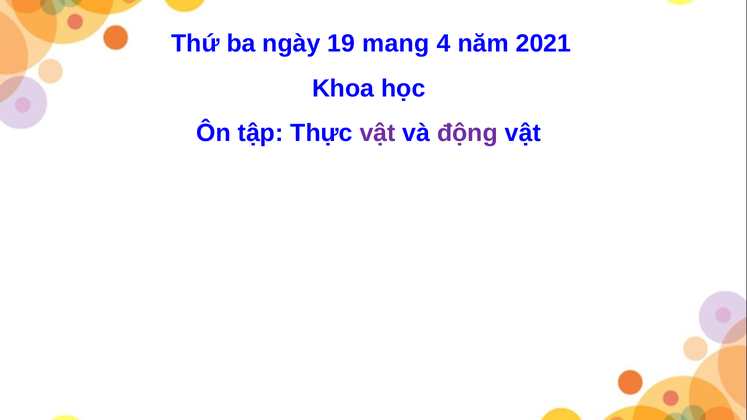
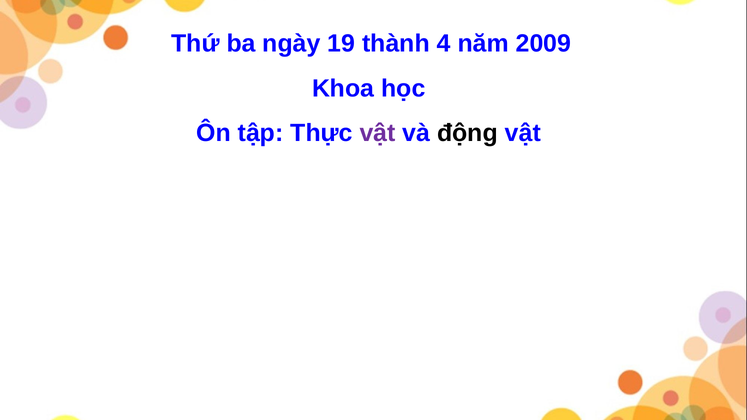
mang: mang -> thành
2021: 2021 -> 2009
động colour: purple -> black
